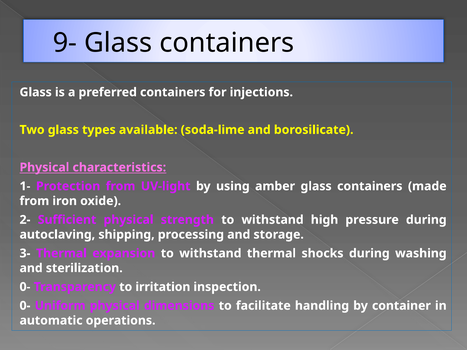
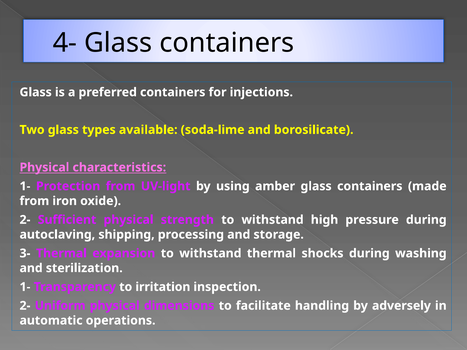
9-: 9- -> 4-
0- at (25, 287): 0- -> 1-
0- at (25, 306): 0- -> 2-
container: container -> adversely
